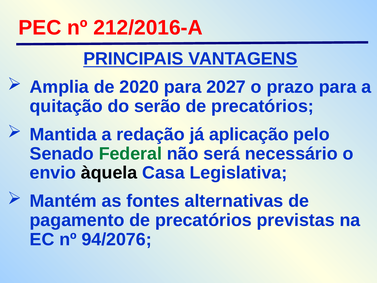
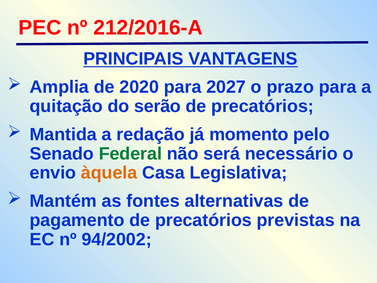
aplicação: aplicação -> momento
àquela colour: black -> orange
94/2076: 94/2076 -> 94/2002
